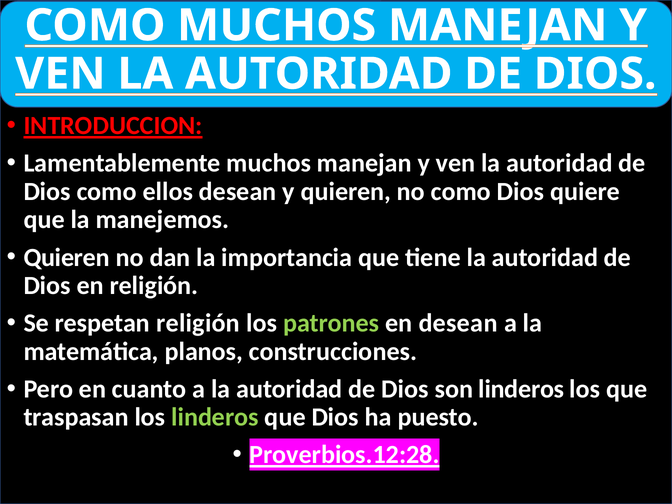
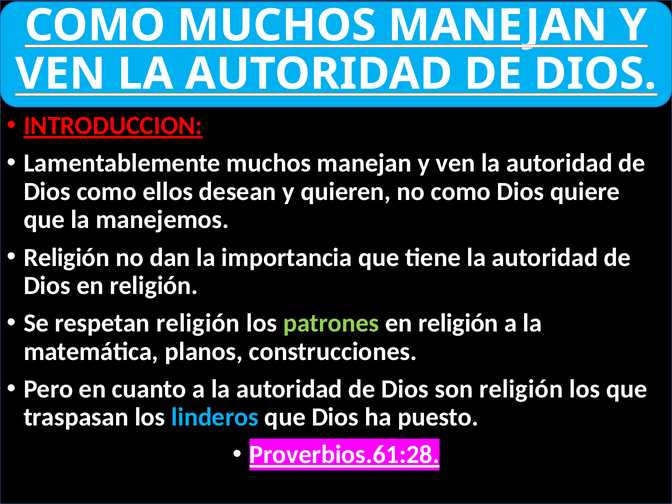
Quieren at (67, 257): Quieren -> Religión
desean at (458, 323): desean -> religión
son linderos: linderos -> religión
linderos at (215, 417) colour: light green -> light blue
Proverbios.12:28: Proverbios.12:28 -> Proverbios.61:28
